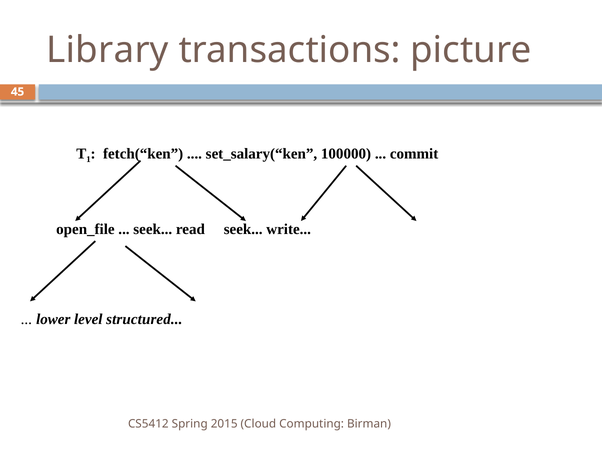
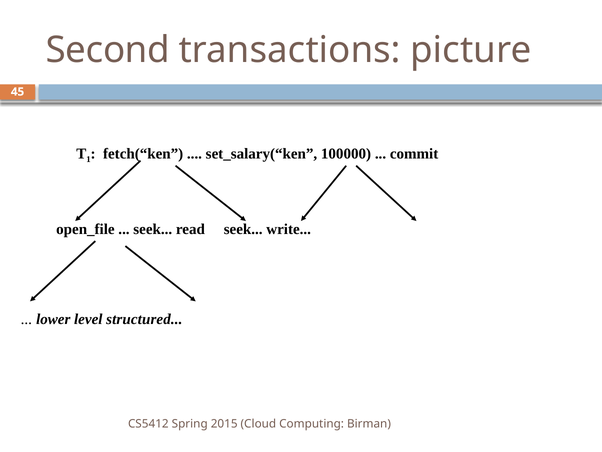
Library: Library -> Second
